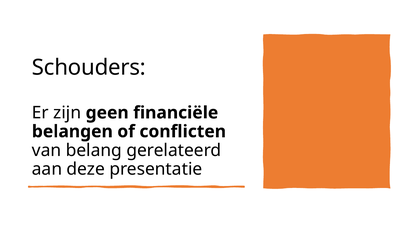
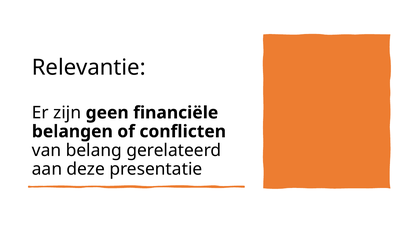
Schouders: Schouders -> Relevantie
